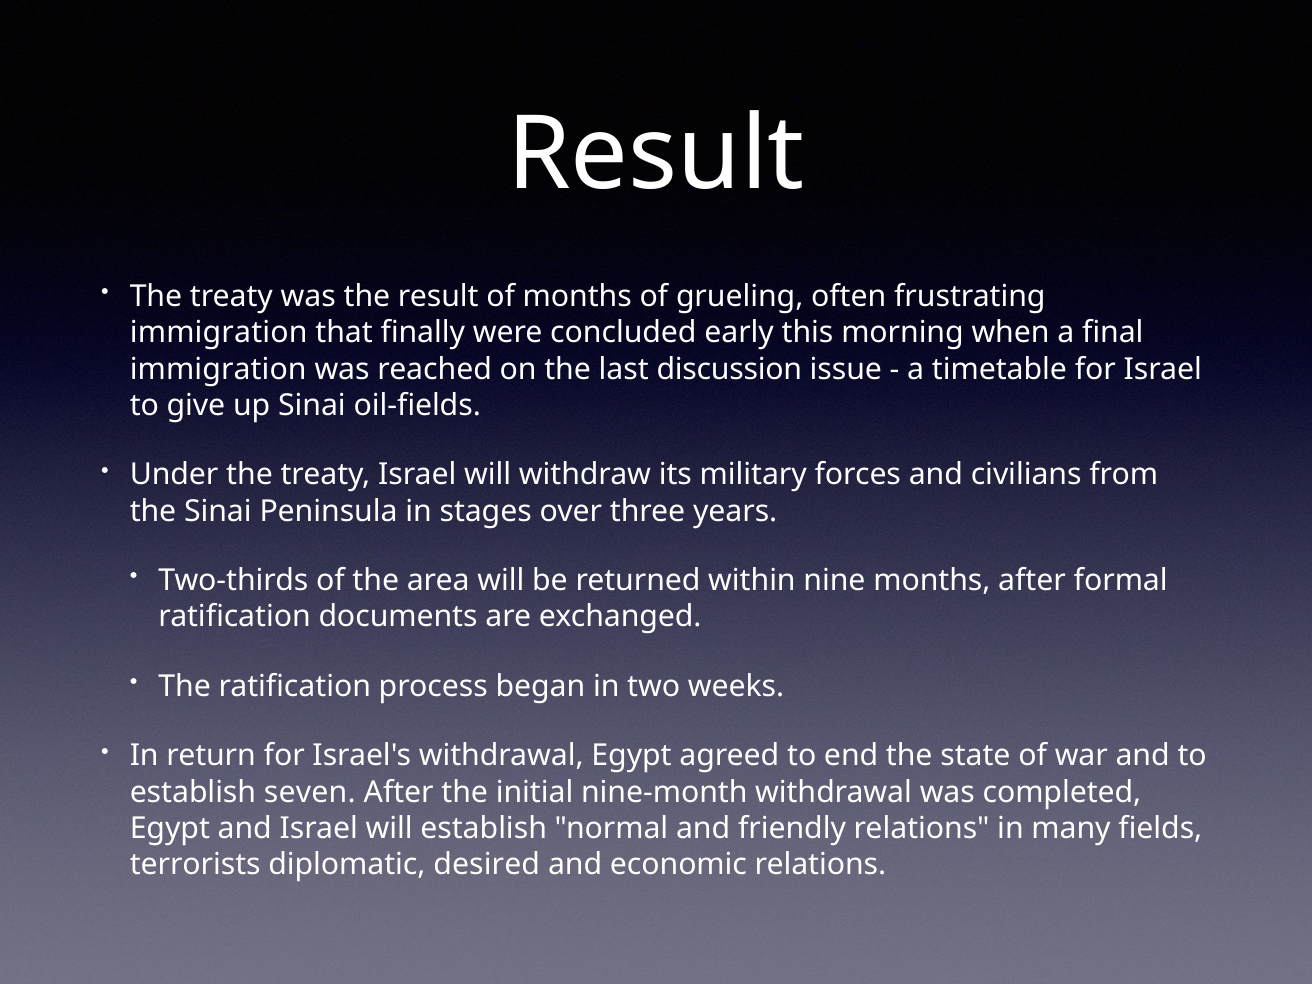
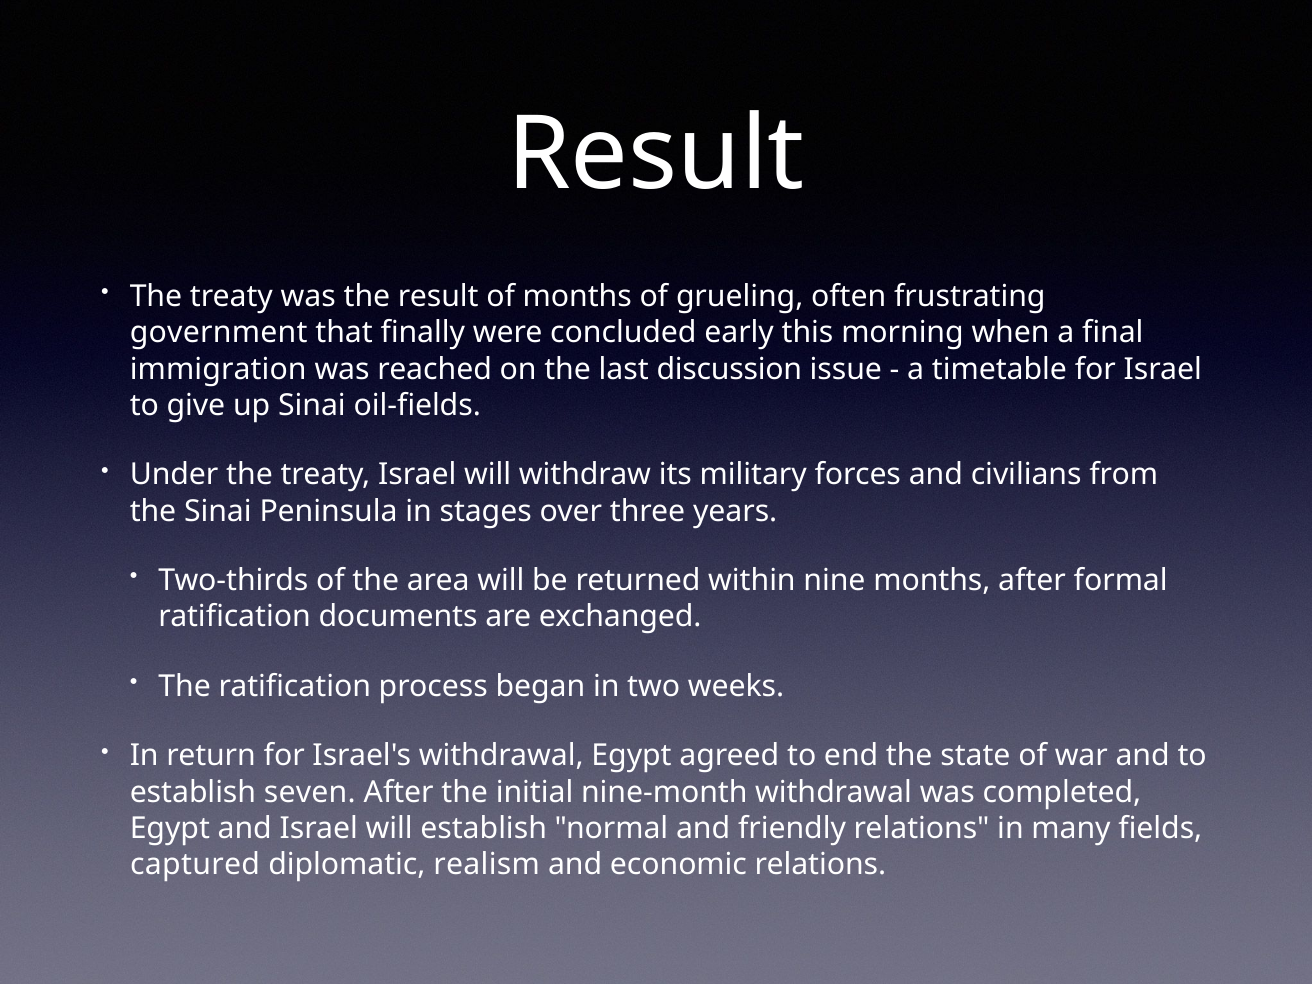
immigration at (219, 333): immigration -> government
terrorists: terrorists -> captured
desired: desired -> realism
